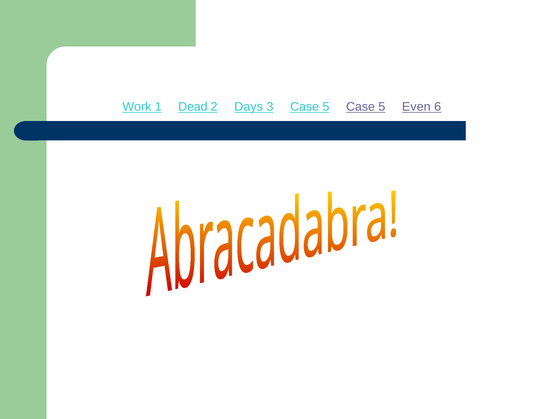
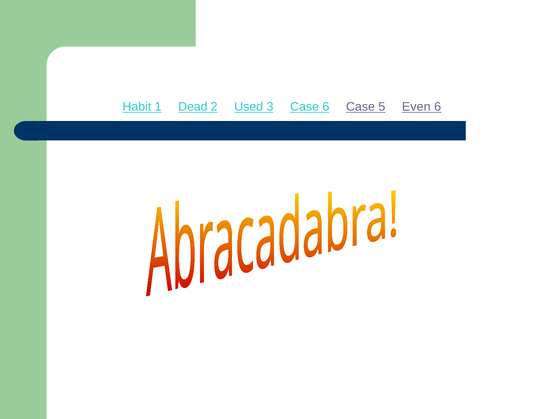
Work: Work -> Habit
Days: Days -> Used
3 Case 5: 5 -> 6
